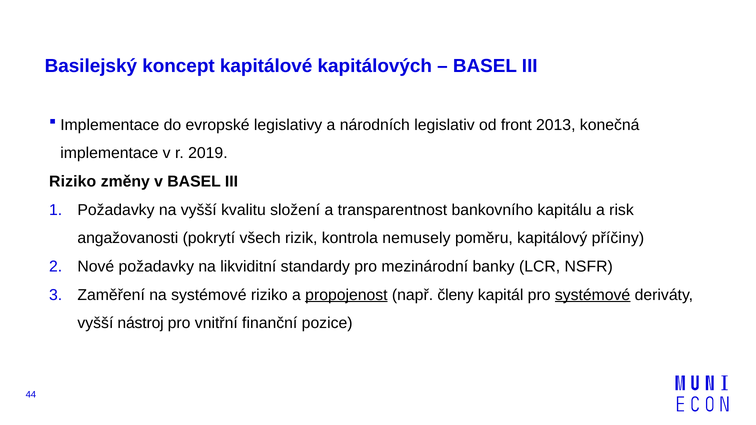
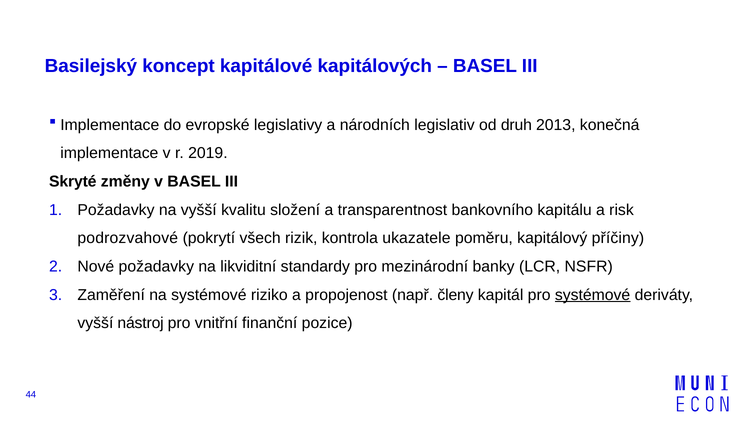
front: front -> druh
Riziko at (73, 182): Riziko -> Skryté
angažovanosti: angažovanosti -> podrozvahové
nemusely: nemusely -> ukazatele
propojenost underline: present -> none
